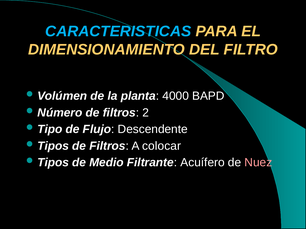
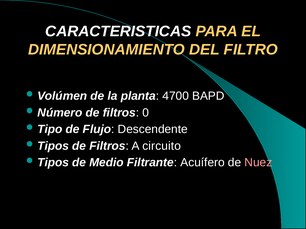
CARACTERISTICAS colour: light blue -> white
4000: 4000 -> 4700
2: 2 -> 0
colocar: colocar -> circuito
